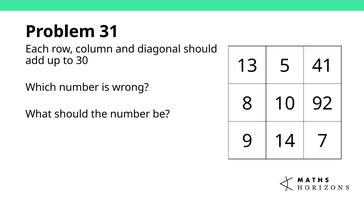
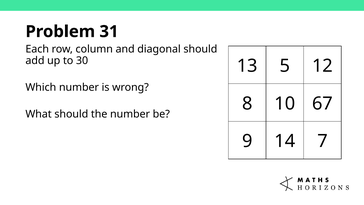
41: 41 -> 12
92: 92 -> 67
